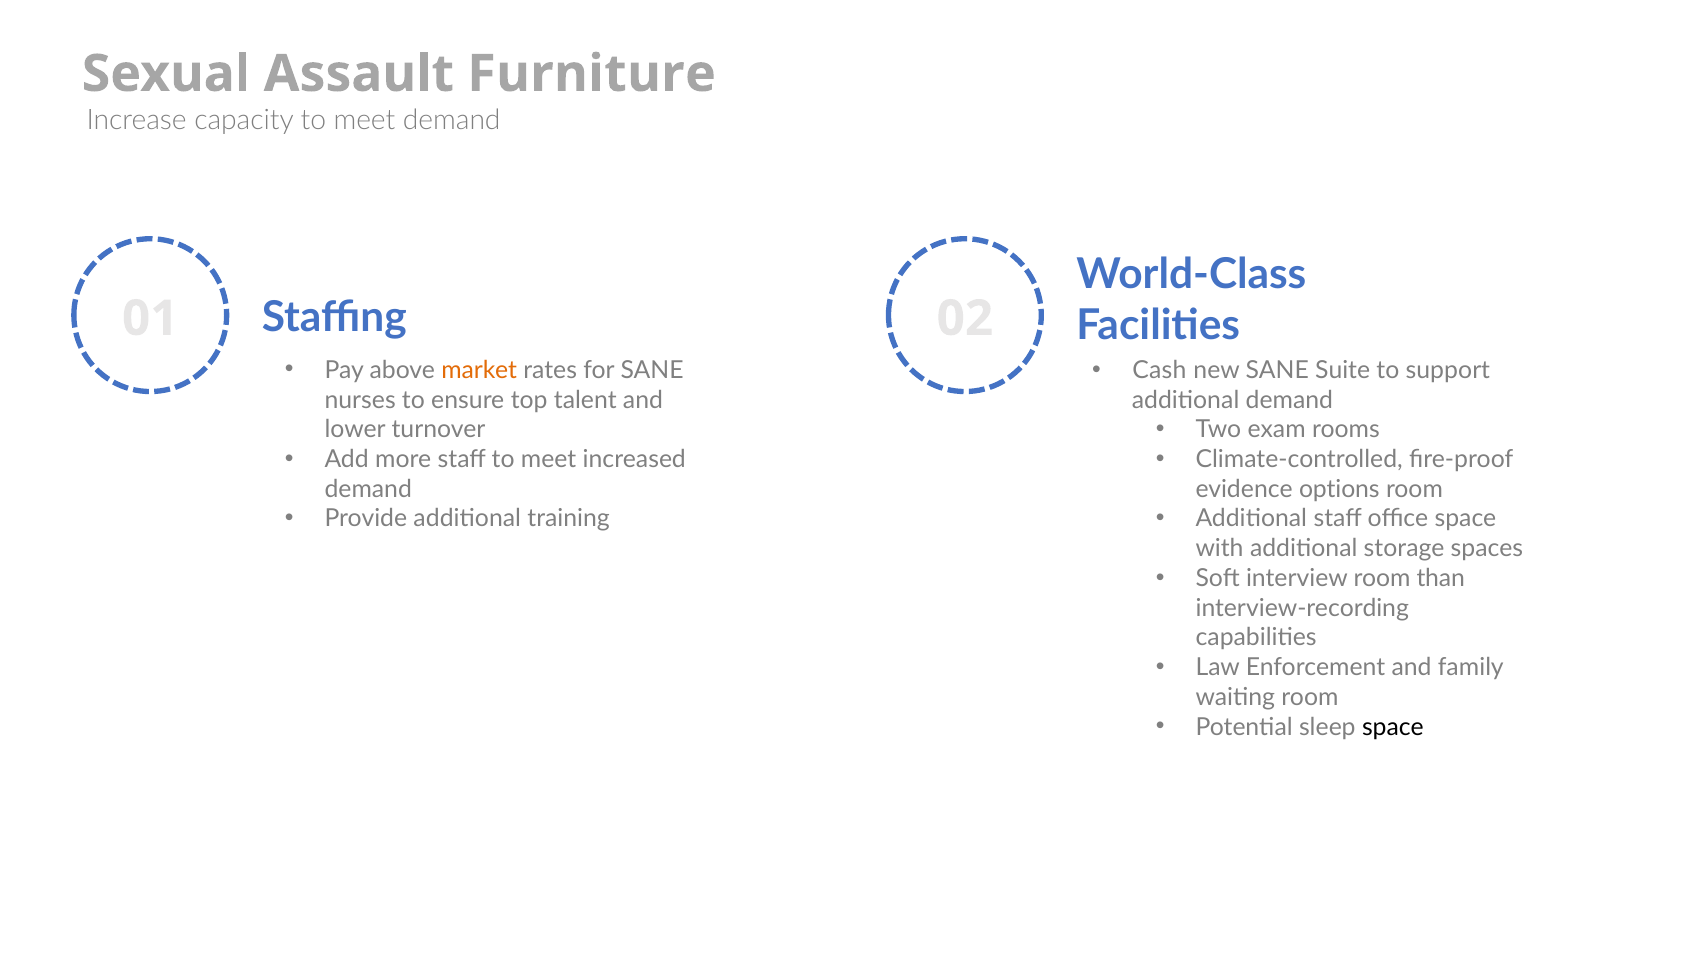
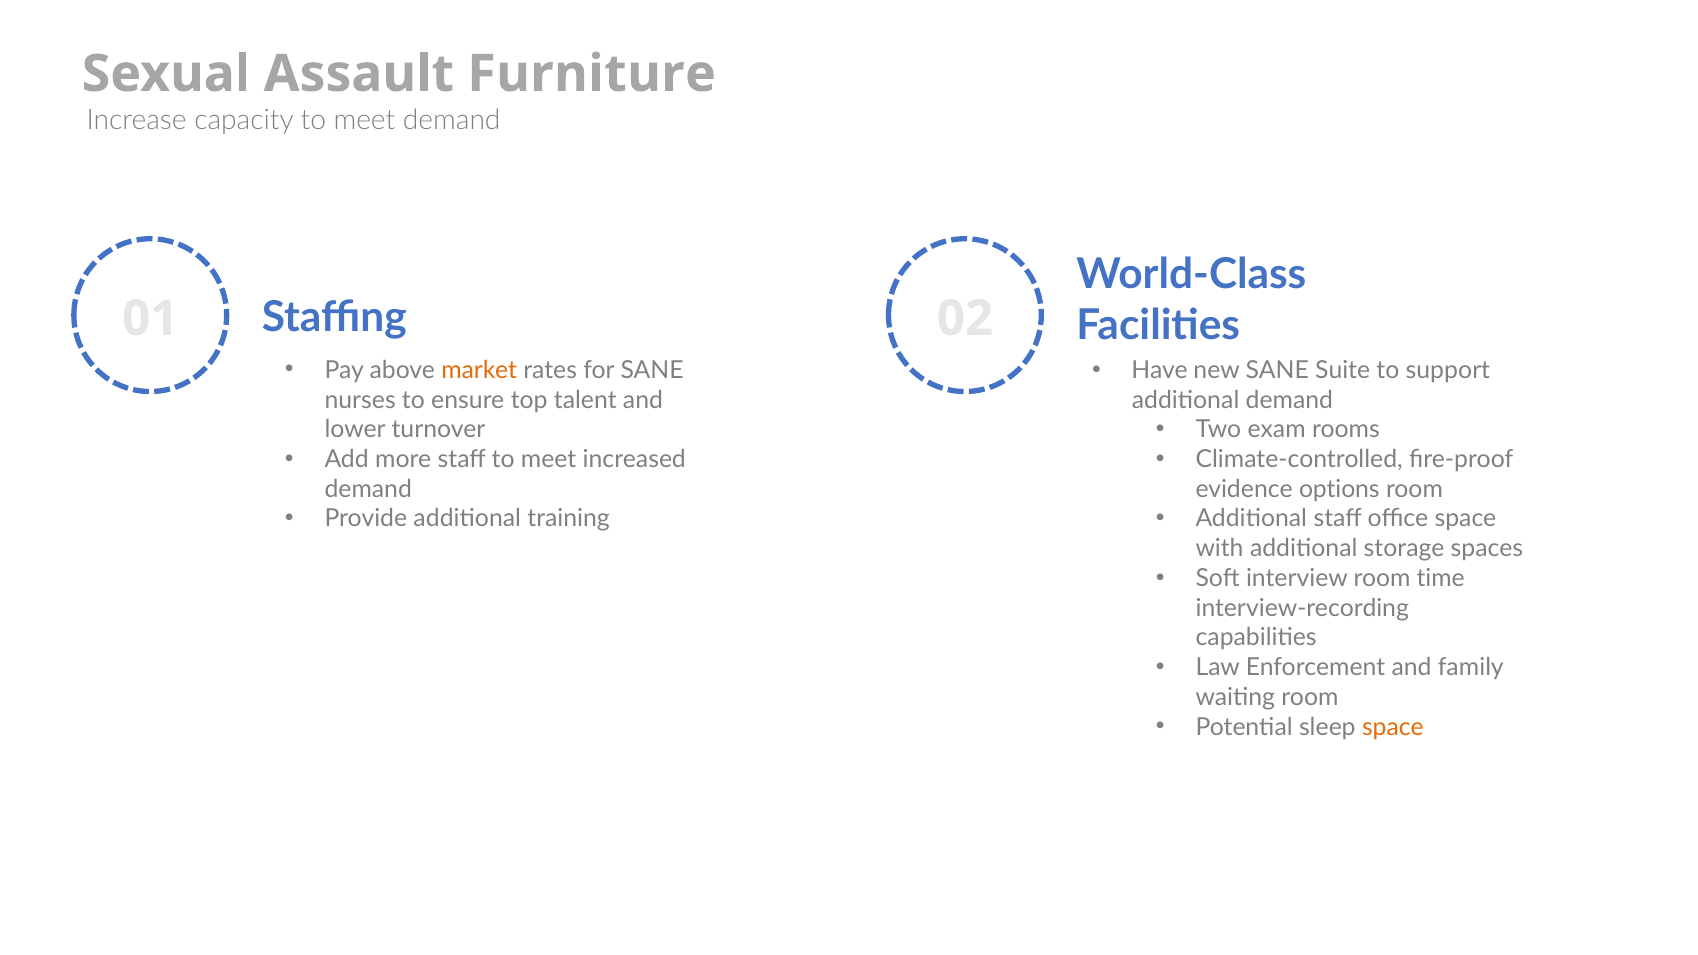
Cash: Cash -> Have
than: than -> time
space at (1393, 727) colour: black -> orange
